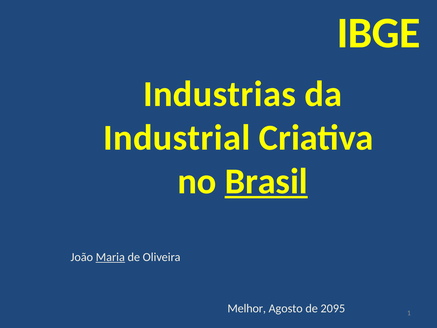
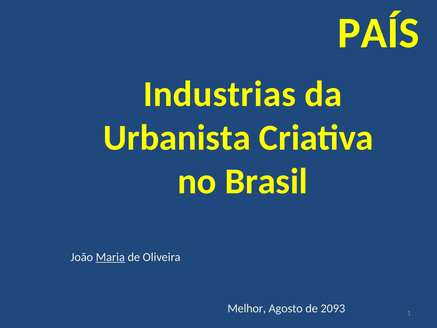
IBGE: IBGE -> PAÍS
Industrial: Industrial -> Urbanista
Brasil underline: present -> none
2095: 2095 -> 2093
